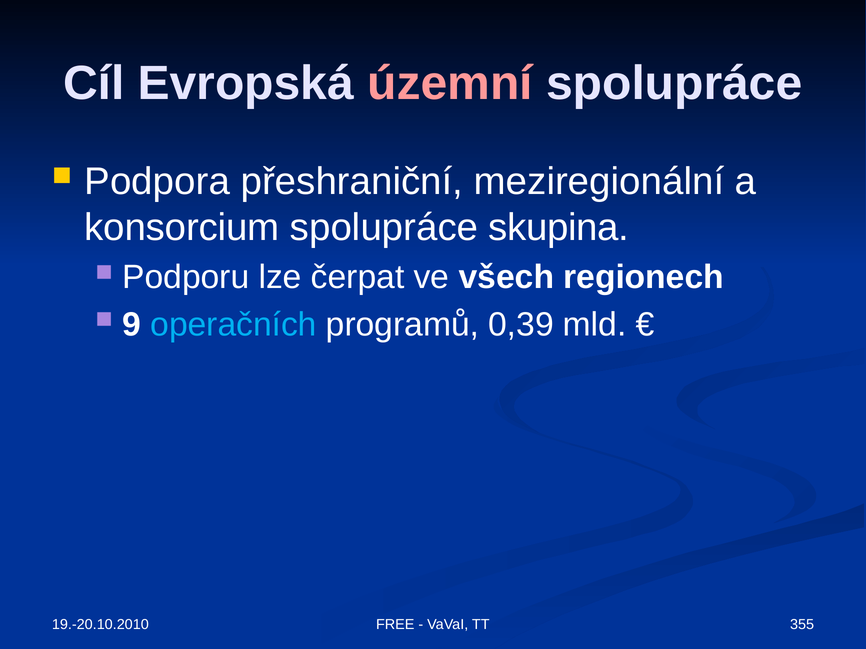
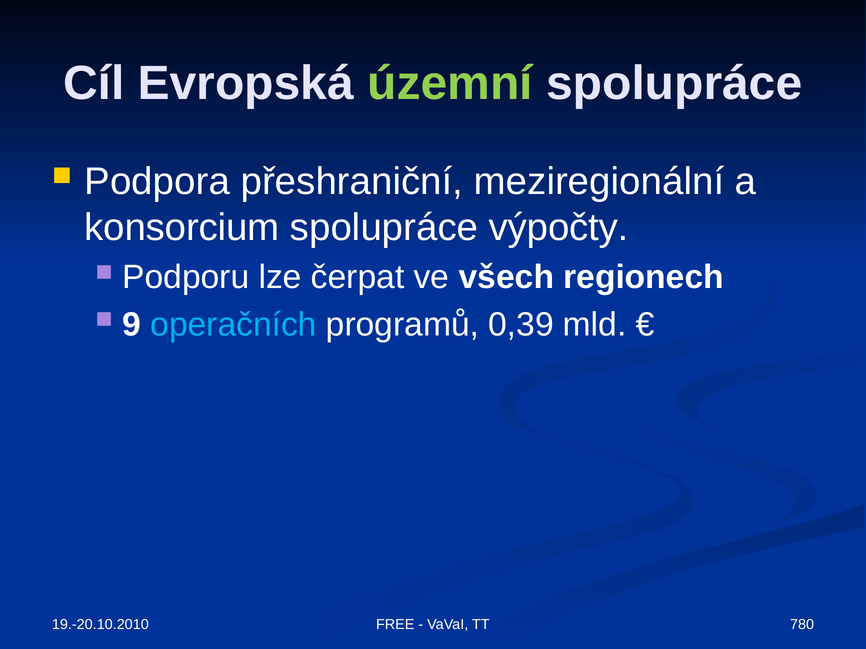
územní colour: pink -> light green
skupina: skupina -> výpočty
355: 355 -> 780
